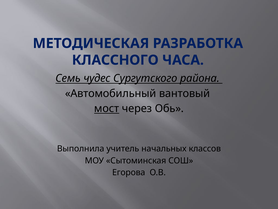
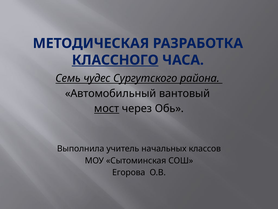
КЛАССНОГО underline: none -> present
